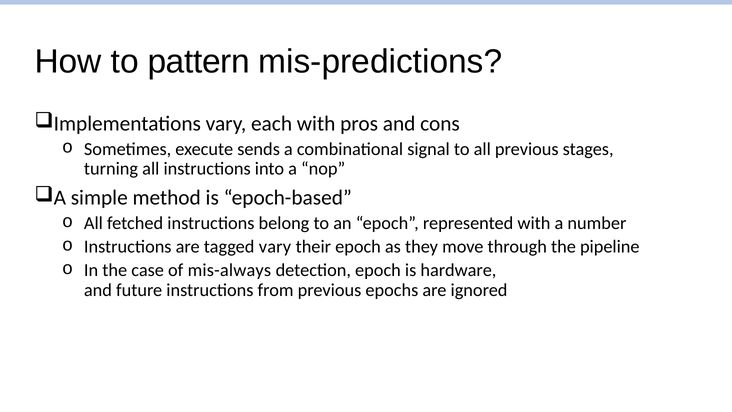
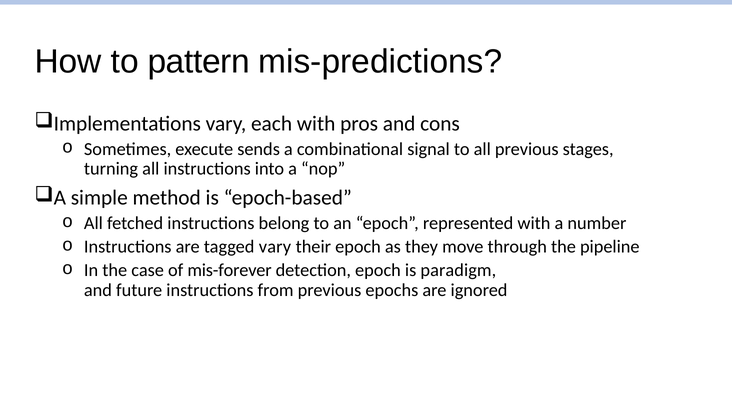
mis-always: mis-always -> mis-forever
hardware: hardware -> paradigm
